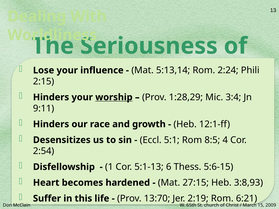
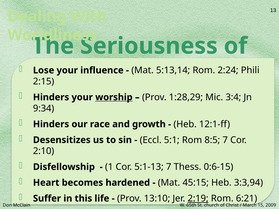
9:11: 9:11 -> 9:34
8:5 4: 4 -> 7
2:54: 2:54 -> 2:10
5:1-13 6: 6 -> 7
5:6-15: 5:6-15 -> 0:6-15
27:15: 27:15 -> 45:15
3:8,93: 3:8,93 -> 3:3,94
13:70: 13:70 -> 13:10
2:19 underline: none -> present
